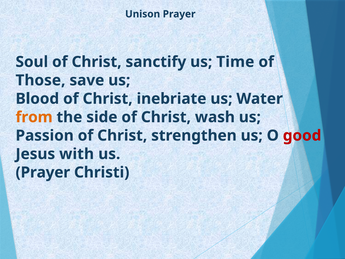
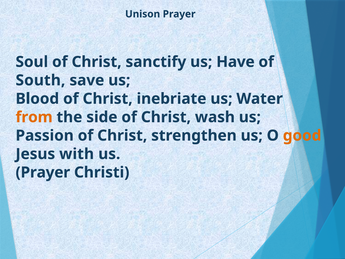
Time: Time -> Have
Those: Those -> South
good colour: red -> orange
